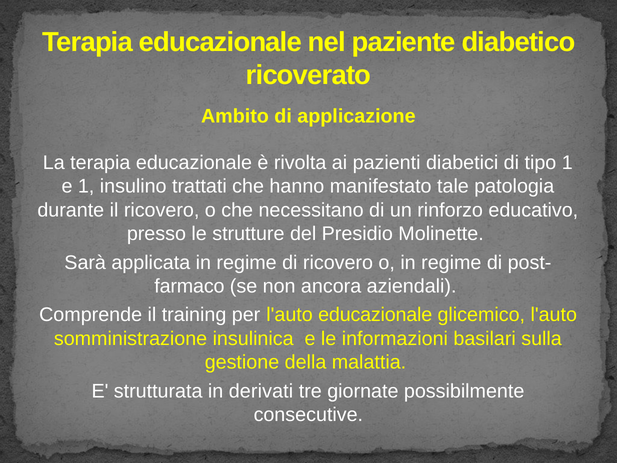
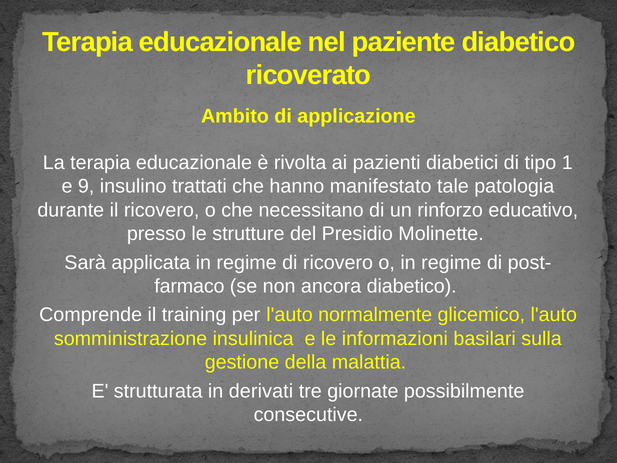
e 1: 1 -> 9
ancora aziendali: aziendali -> diabetico
l'auto educazionale: educazionale -> normalmente
